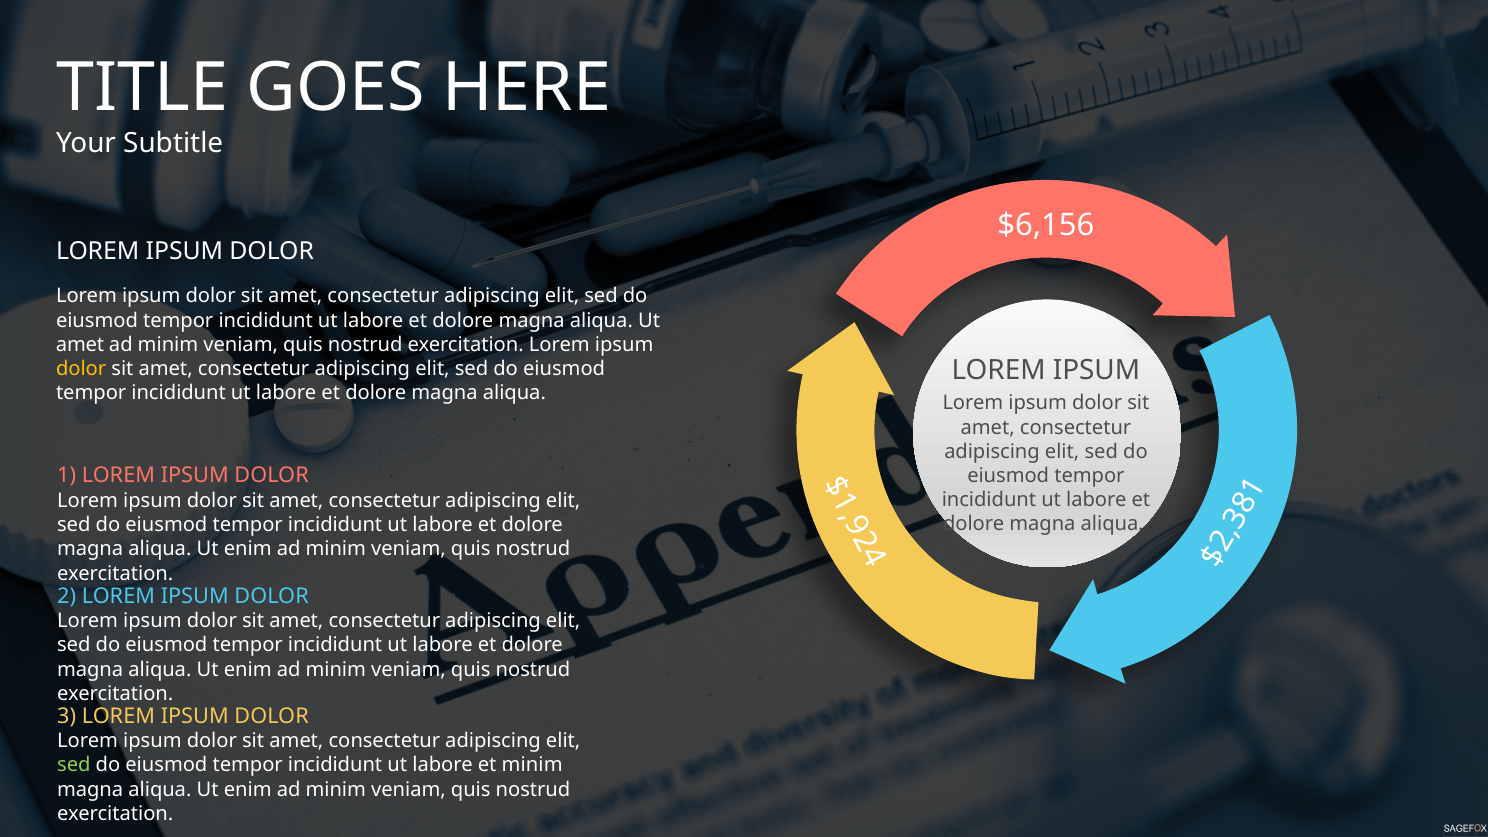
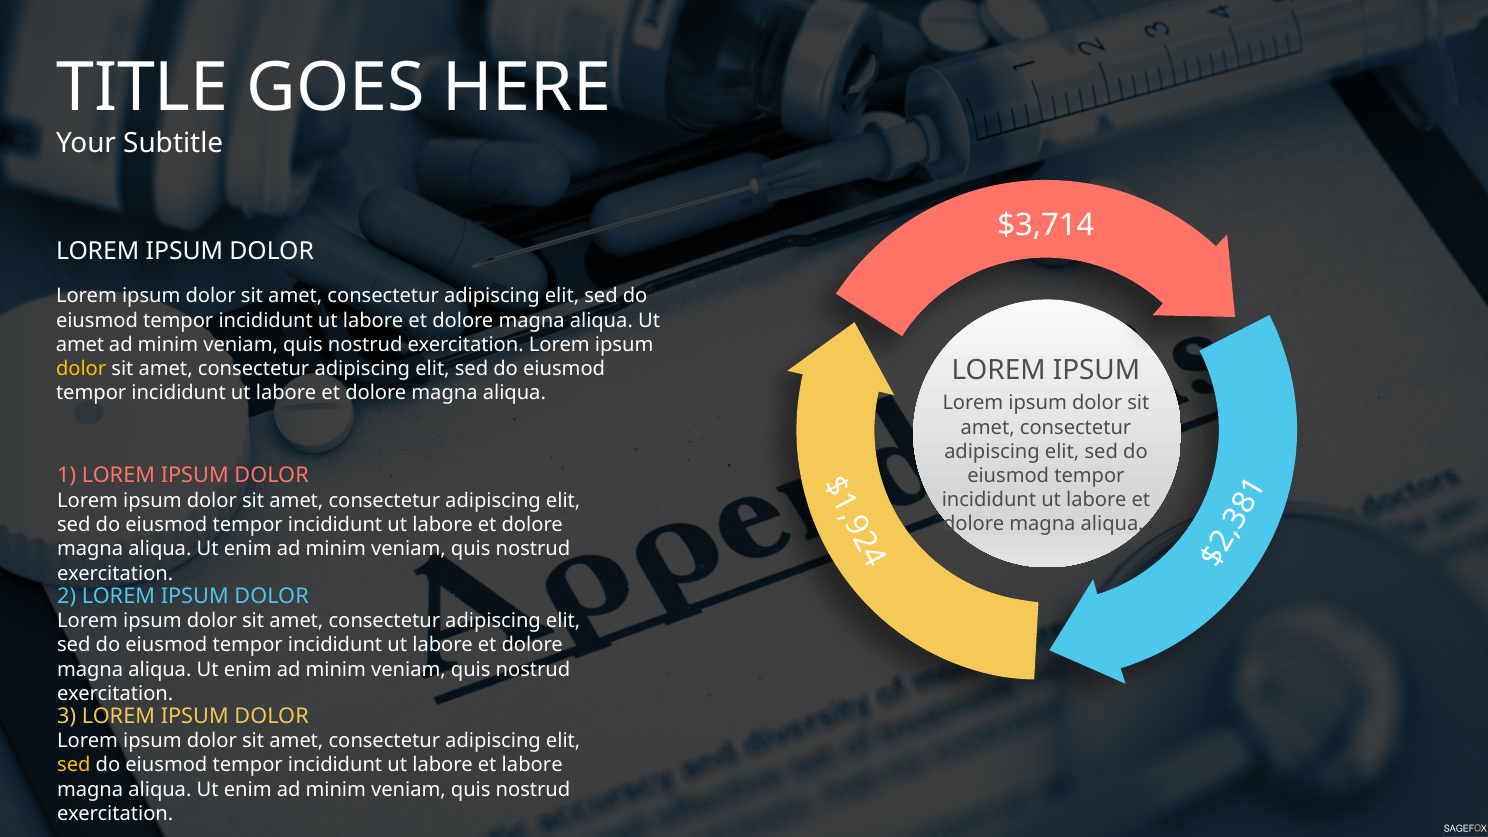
$6,156: $6,156 -> $3,714
sed at (74, 765) colour: light green -> yellow
et minim: minim -> labore
